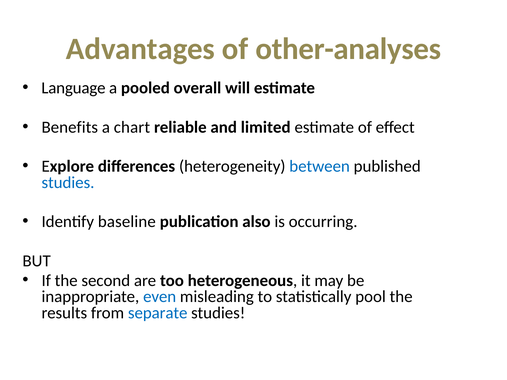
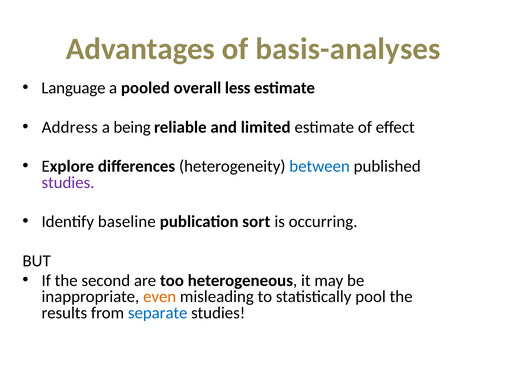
other-analyses: other-analyses -> basis-analyses
will: will -> less
Benefits: Benefits -> Address
chart: chart -> being
studies at (68, 183) colour: blue -> purple
also: also -> sort
even colour: blue -> orange
